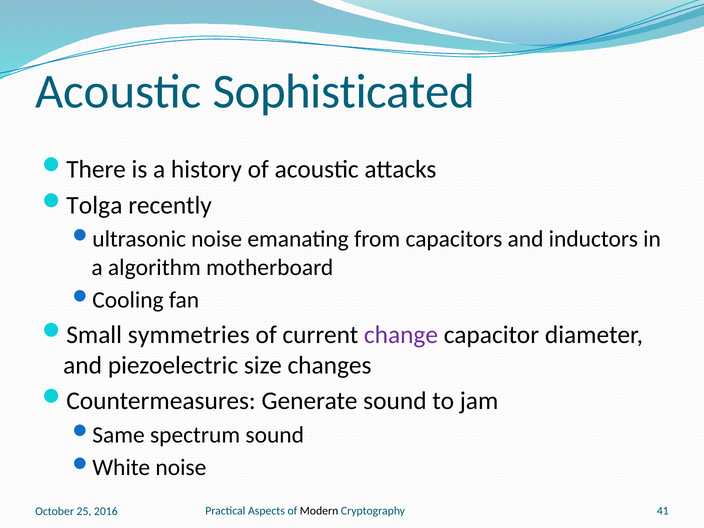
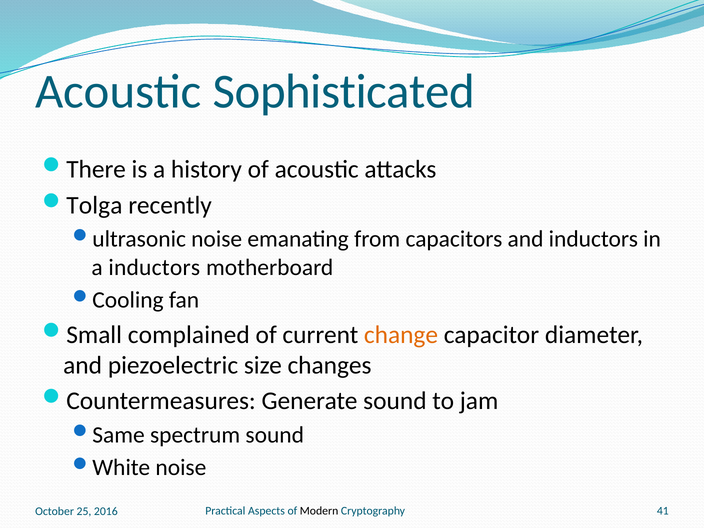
a algorithm: algorithm -> inductors
symmetries: symmetries -> complained
change colour: purple -> orange
